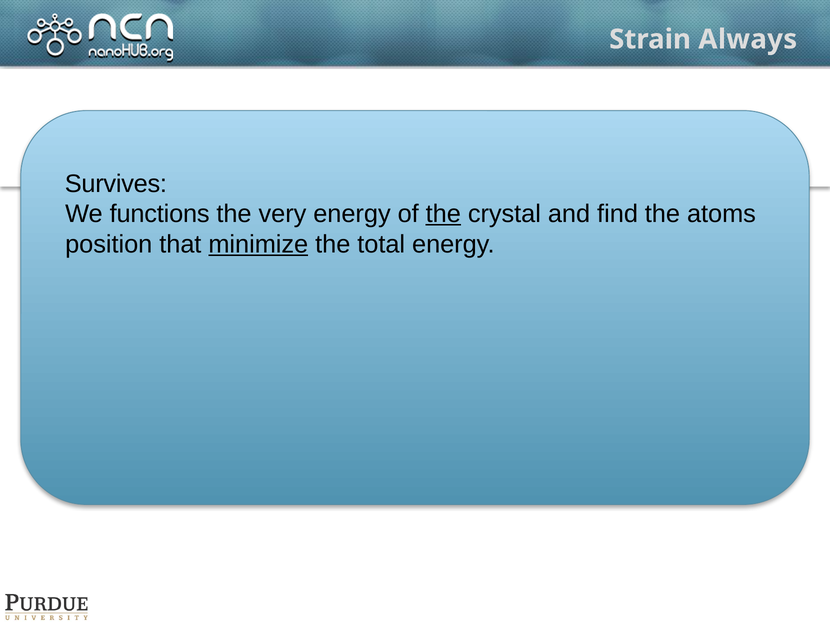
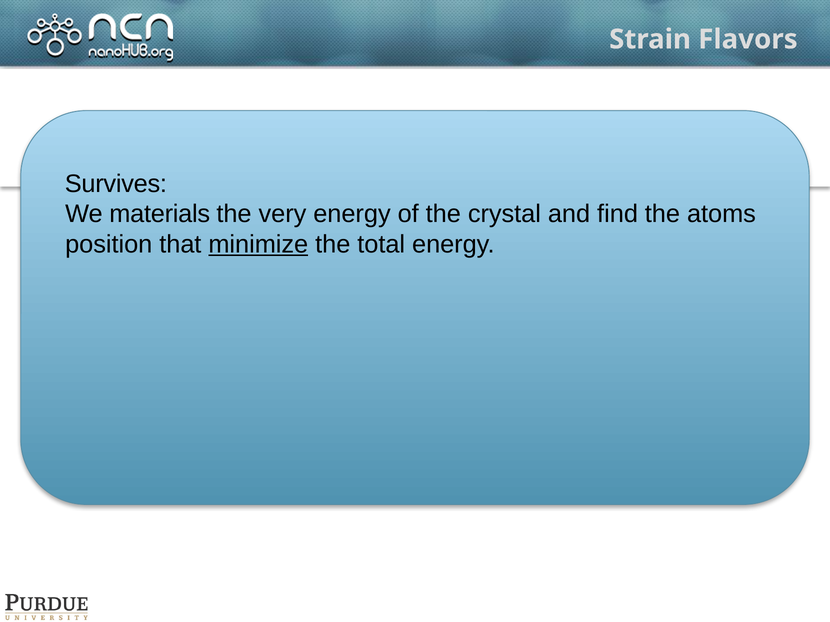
Always: Always -> Flavors
functions: functions -> materials
the at (443, 214) underline: present -> none
